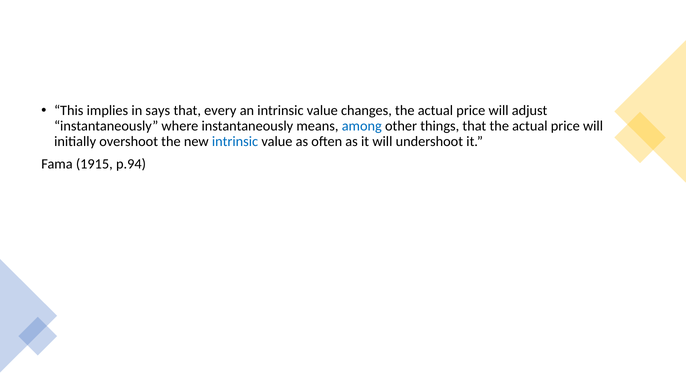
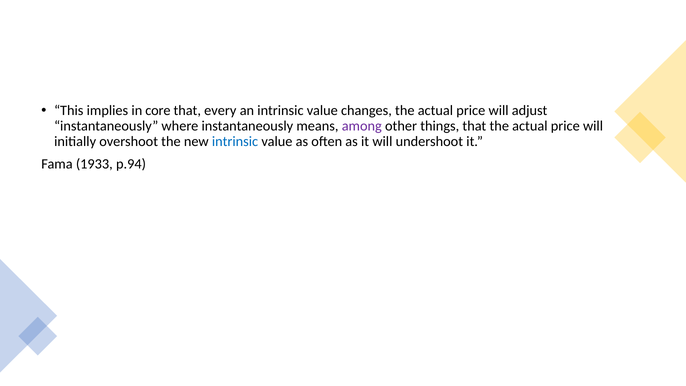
says: says -> core
among colour: blue -> purple
1915: 1915 -> 1933
